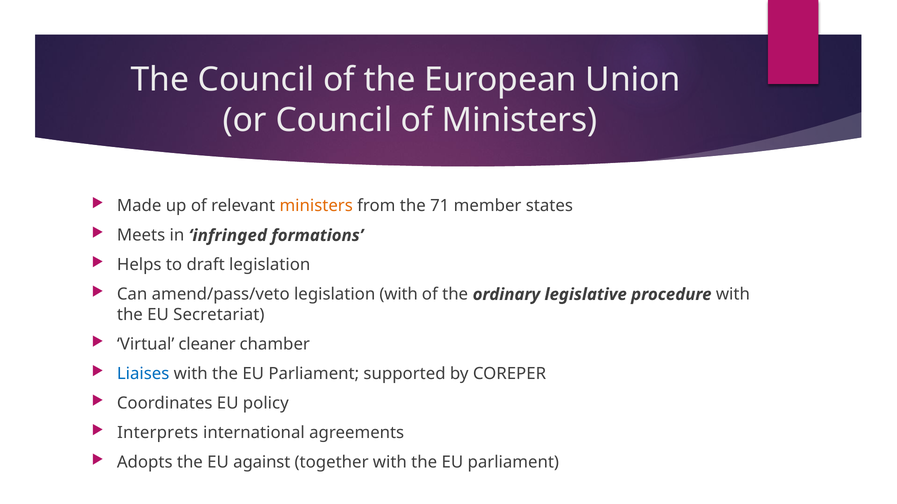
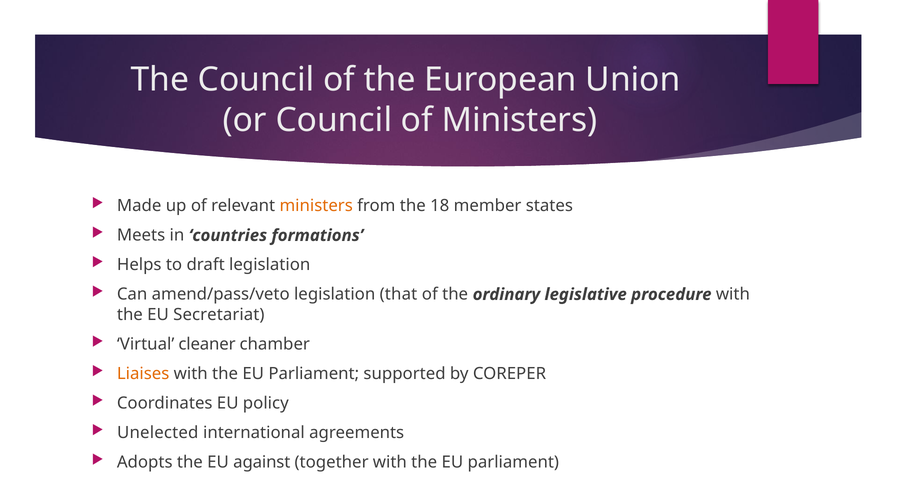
71: 71 -> 18
infringed: infringed -> countries
legislation with: with -> that
Liaises colour: blue -> orange
Interprets: Interprets -> Unelected
